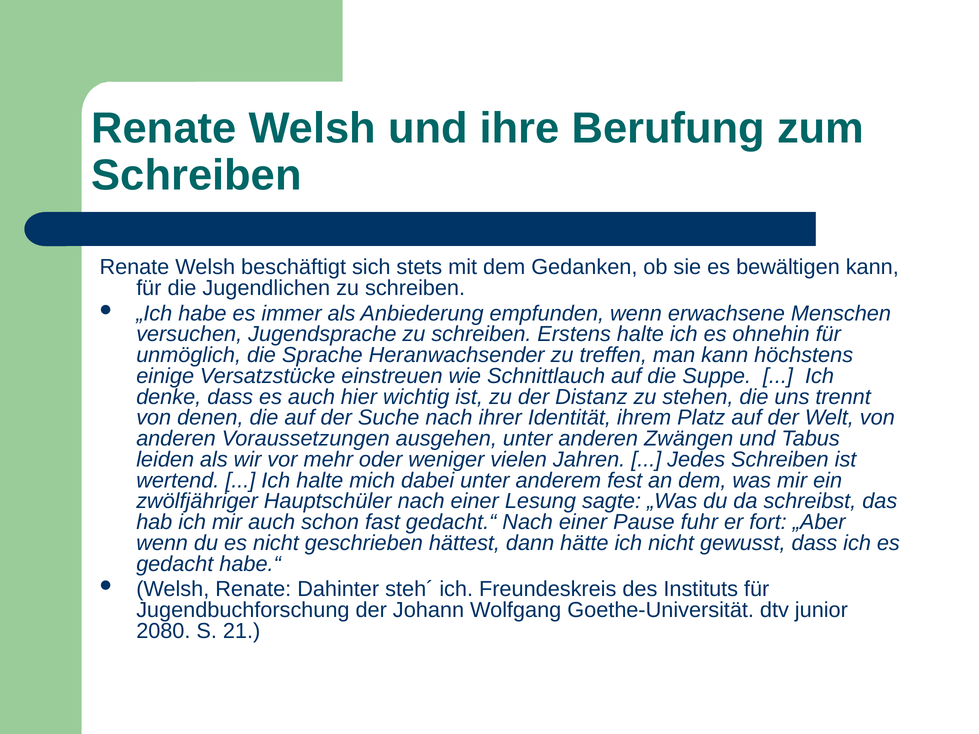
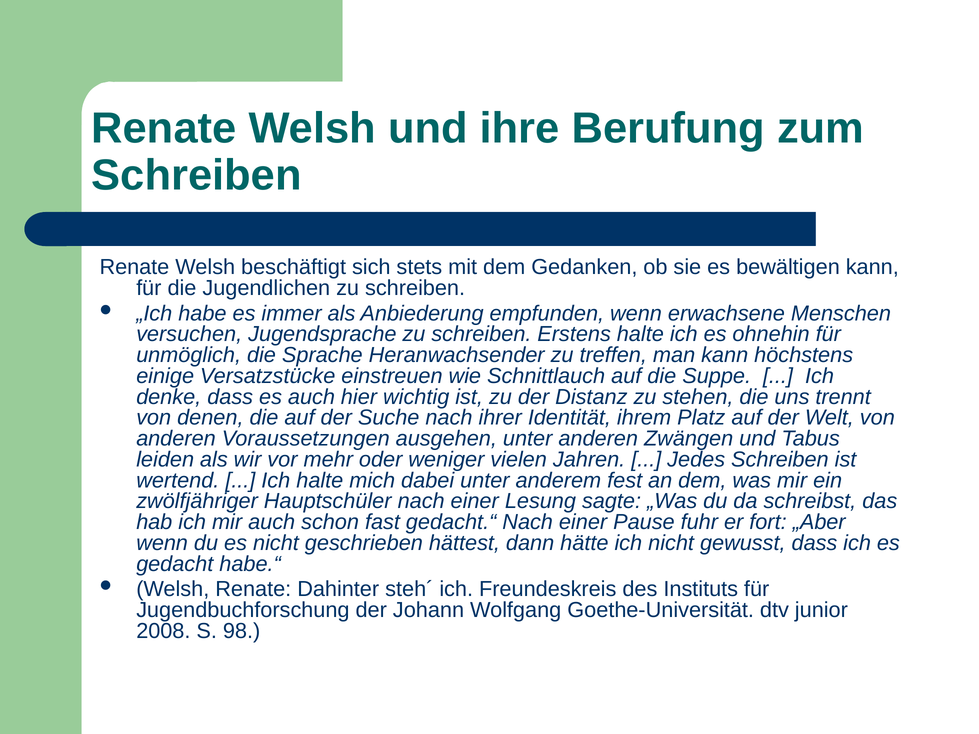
2080: 2080 -> 2008
21: 21 -> 98
